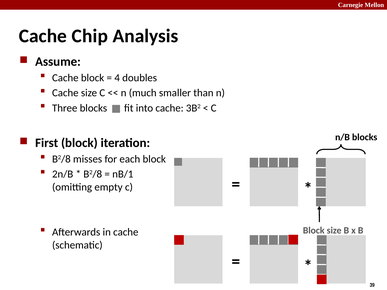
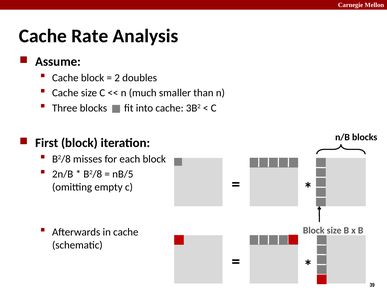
Chip: Chip -> Rate
4: 4 -> 2
nB/1: nB/1 -> nB/5
